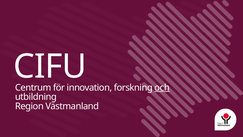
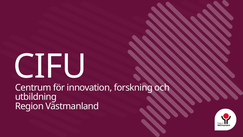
och underline: present -> none
